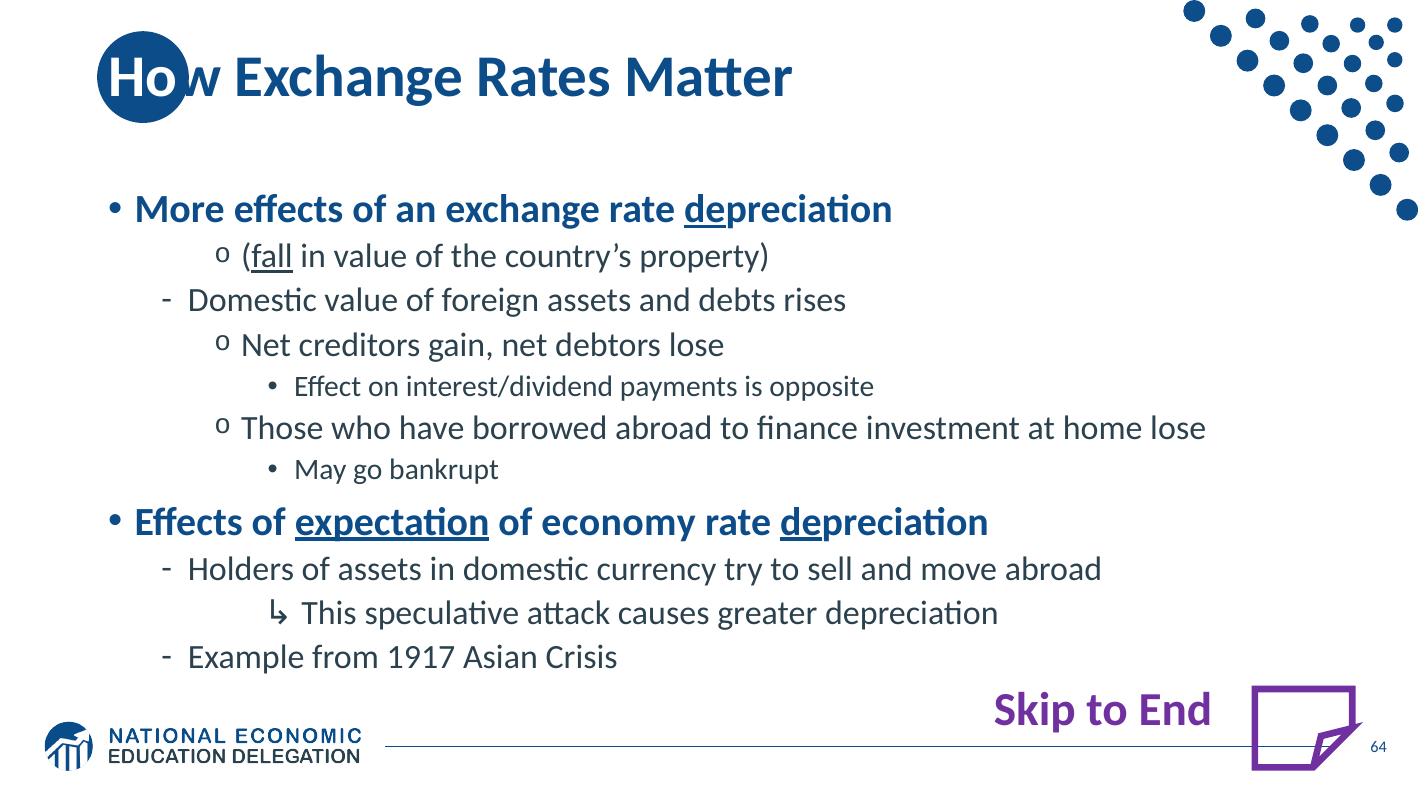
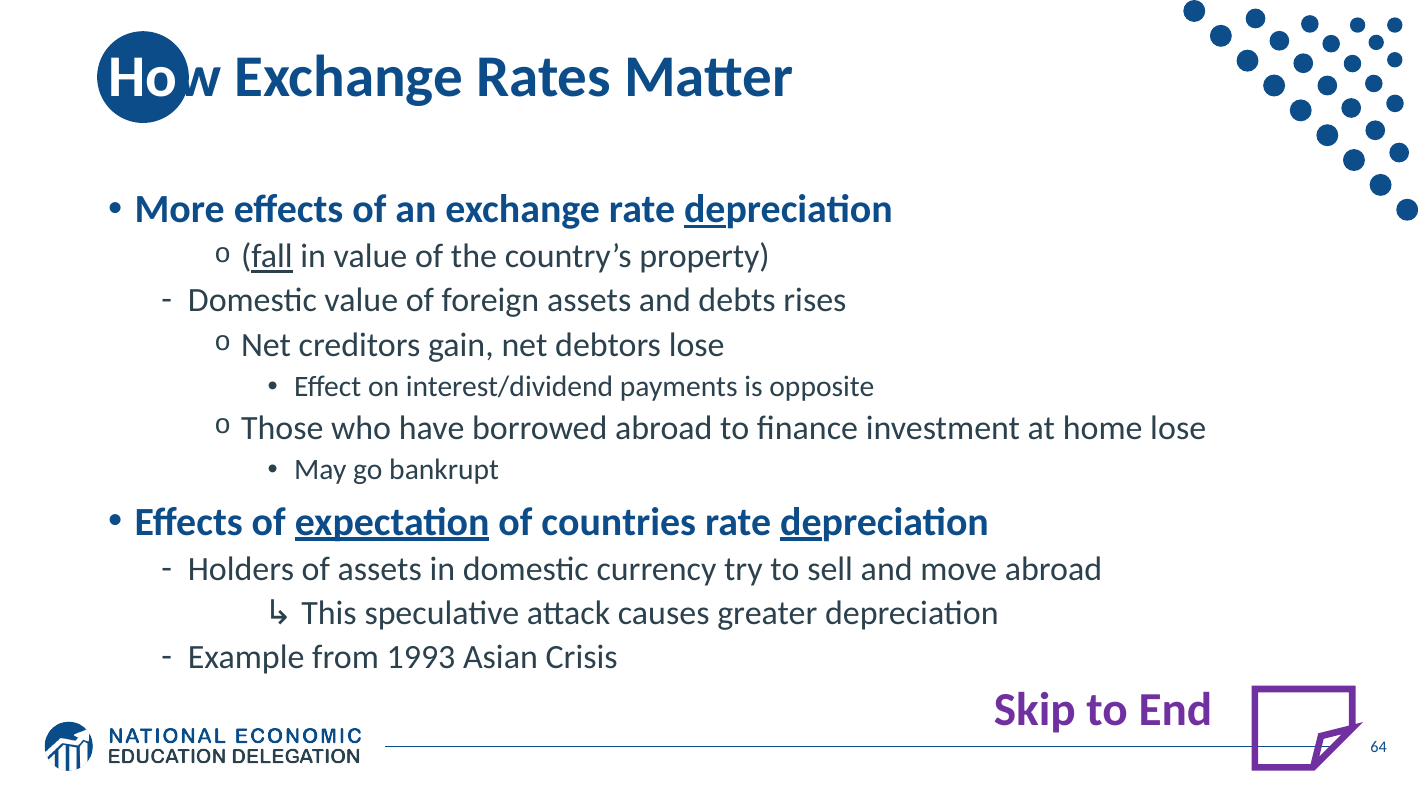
economy: economy -> countries
1917: 1917 -> 1993
